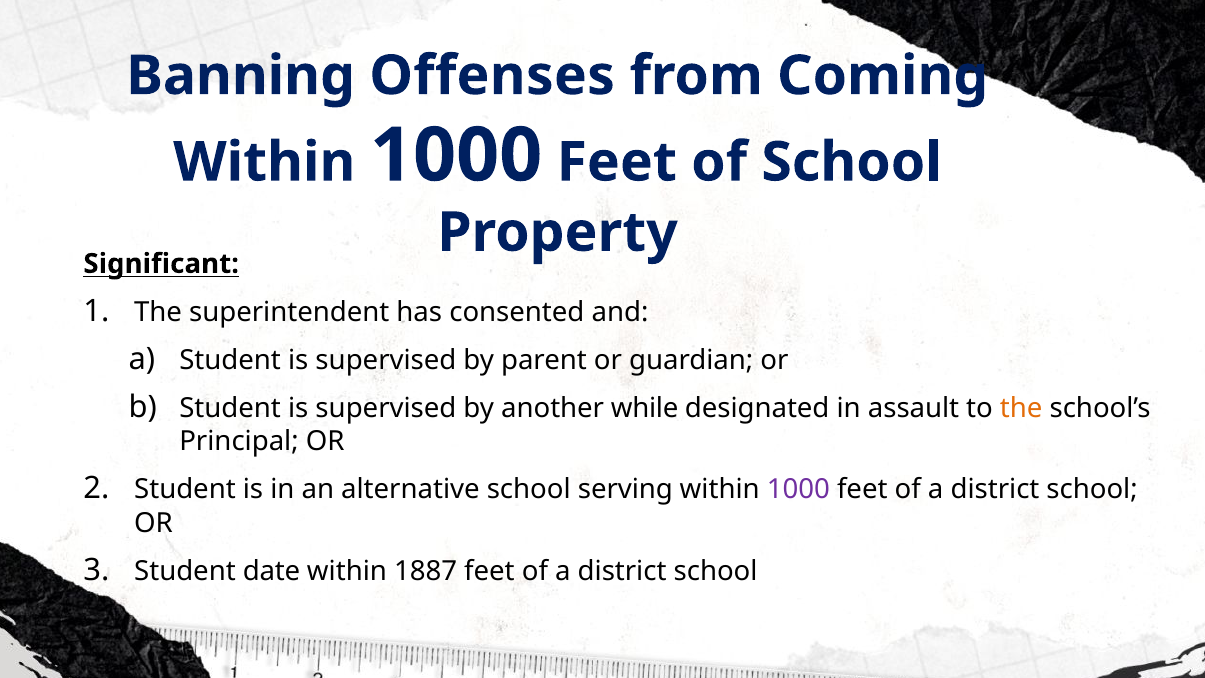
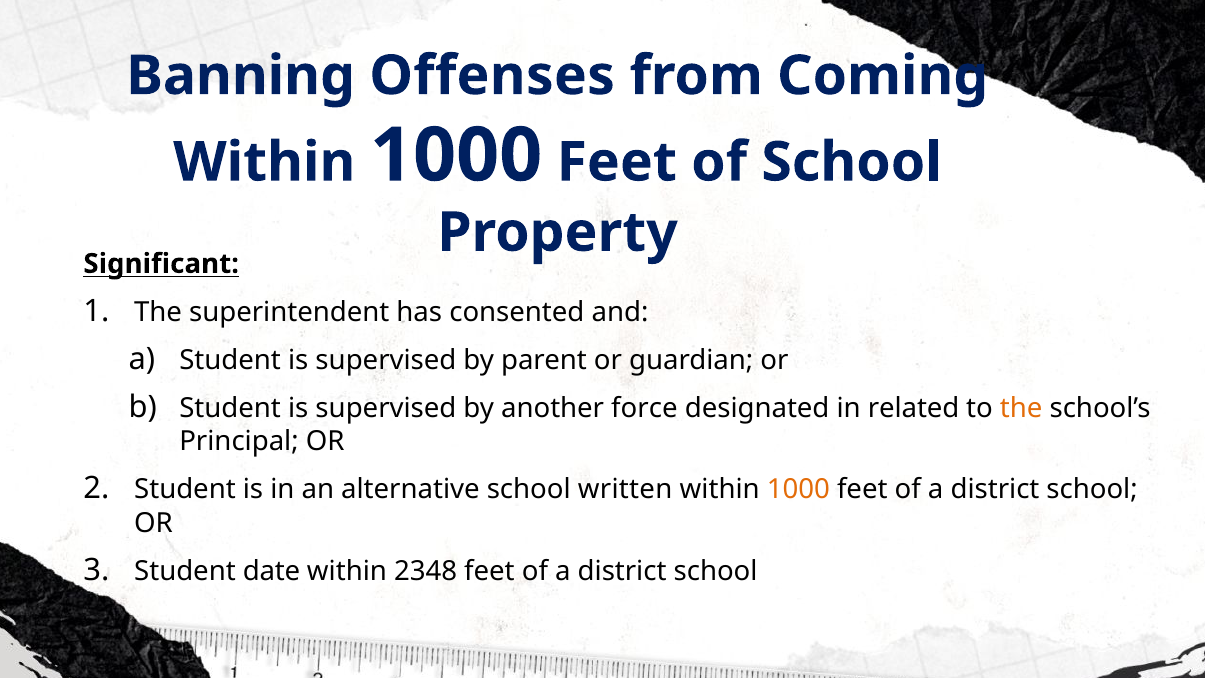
while: while -> force
assault: assault -> related
serving: serving -> written
1000 at (798, 490) colour: purple -> orange
1887: 1887 -> 2348
